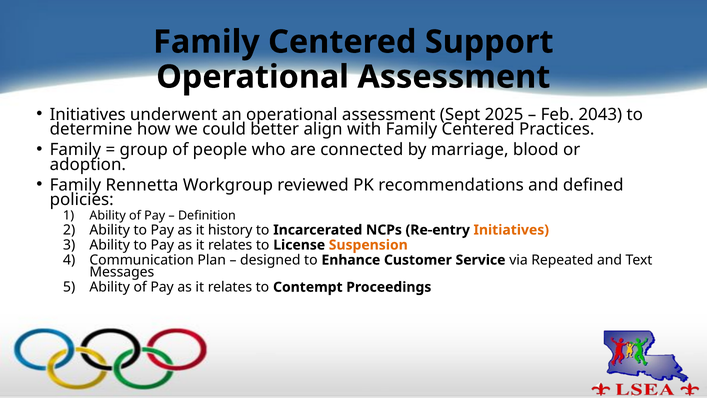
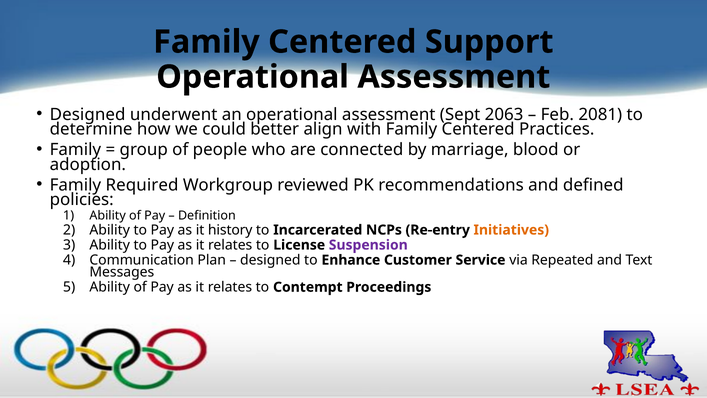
Initiatives at (88, 115): Initiatives -> Designed
2025: 2025 -> 2063
2043: 2043 -> 2081
Rennetta: Rennetta -> Required
Suspension colour: orange -> purple
